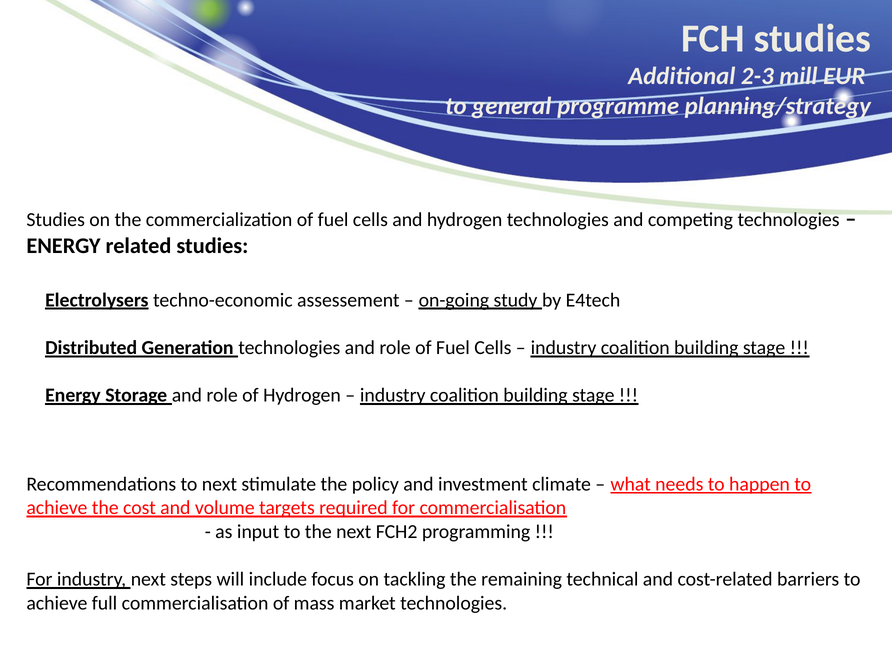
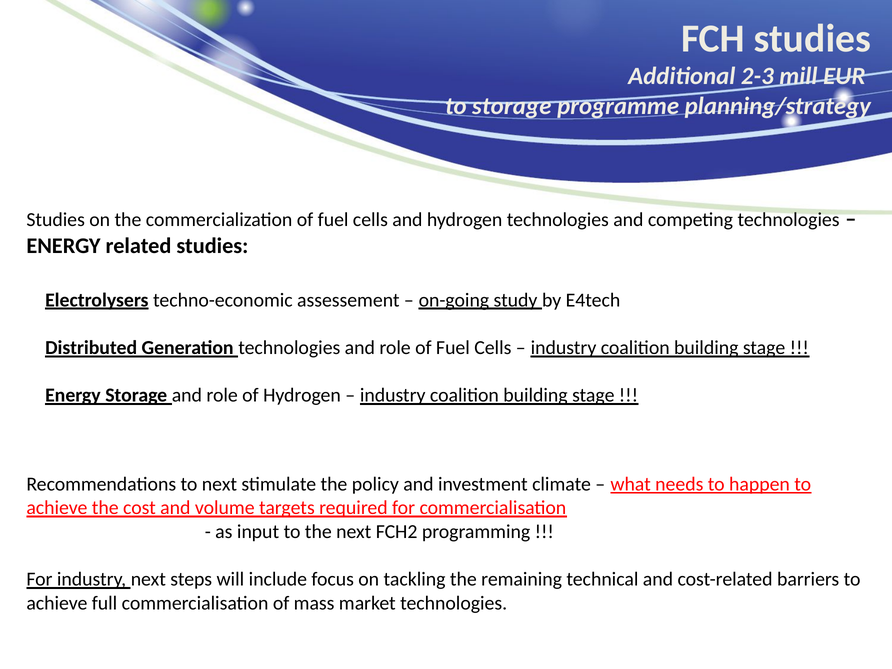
to general: general -> storage
